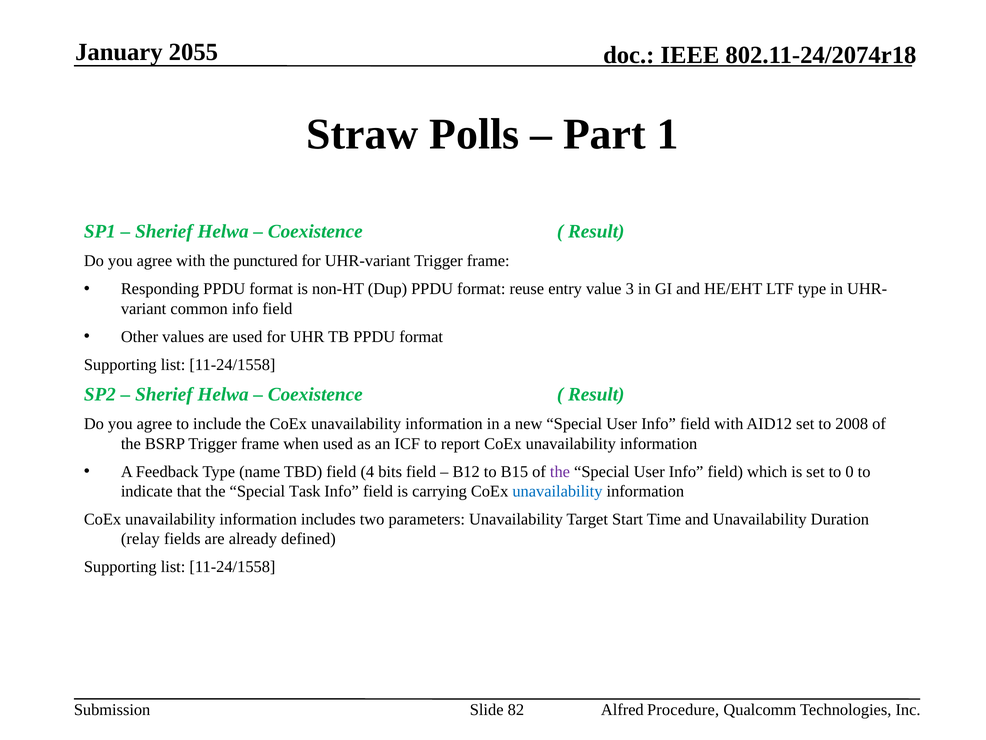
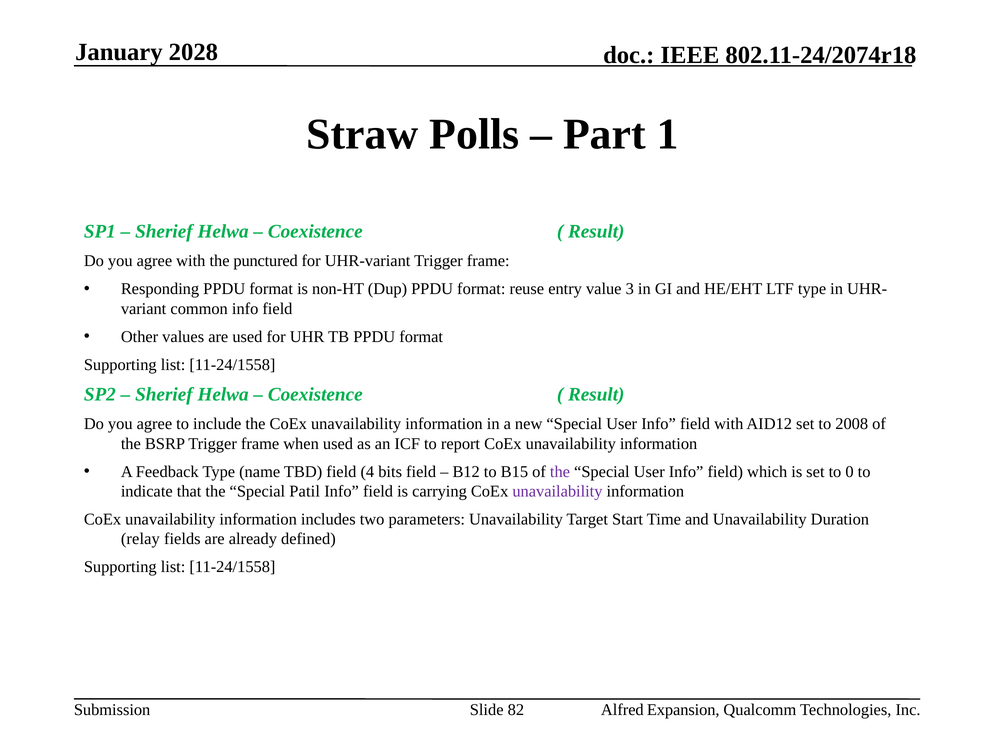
2055: 2055 -> 2028
Task: Task -> Patil
unavailability at (557, 491) colour: blue -> purple
Procedure: Procedure -> Expansion
